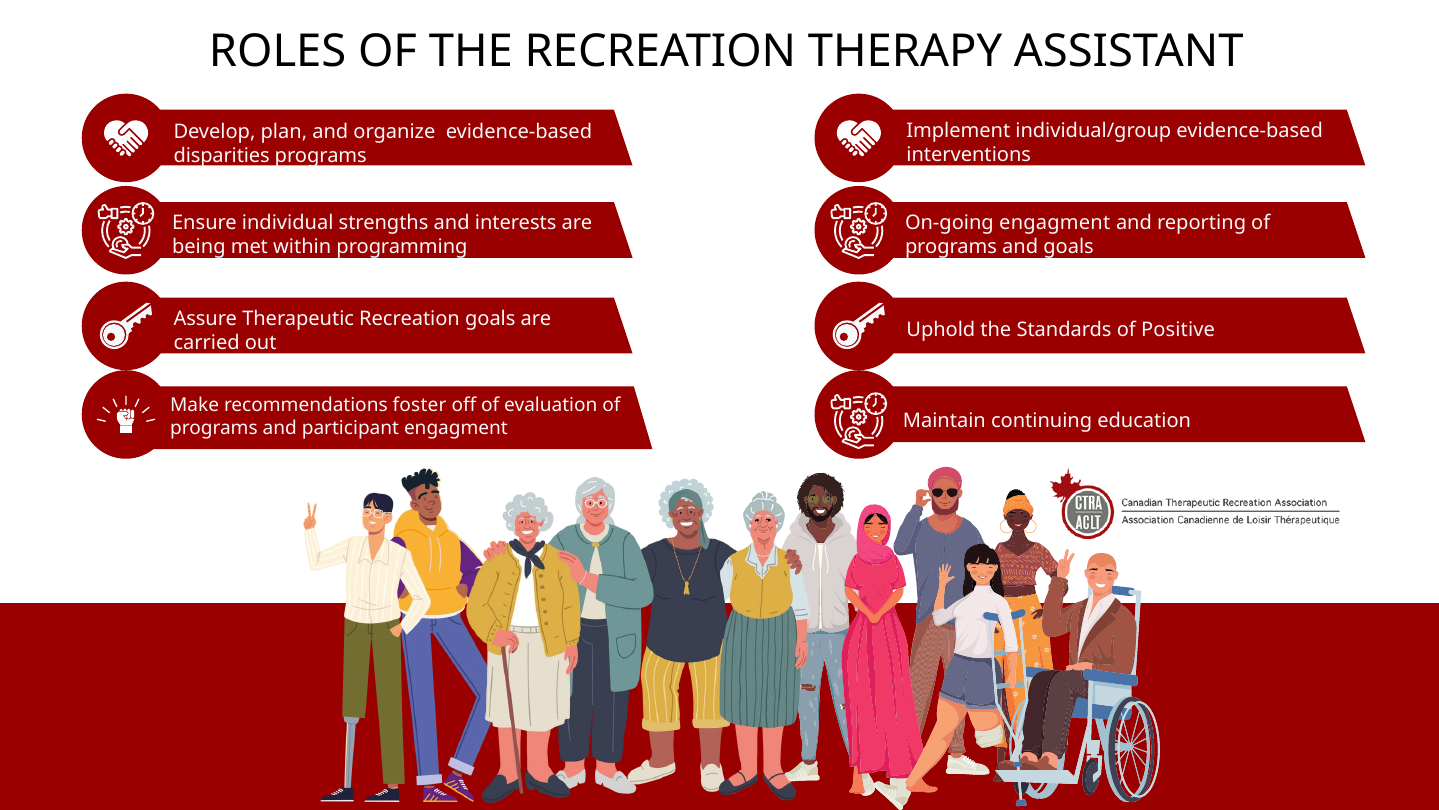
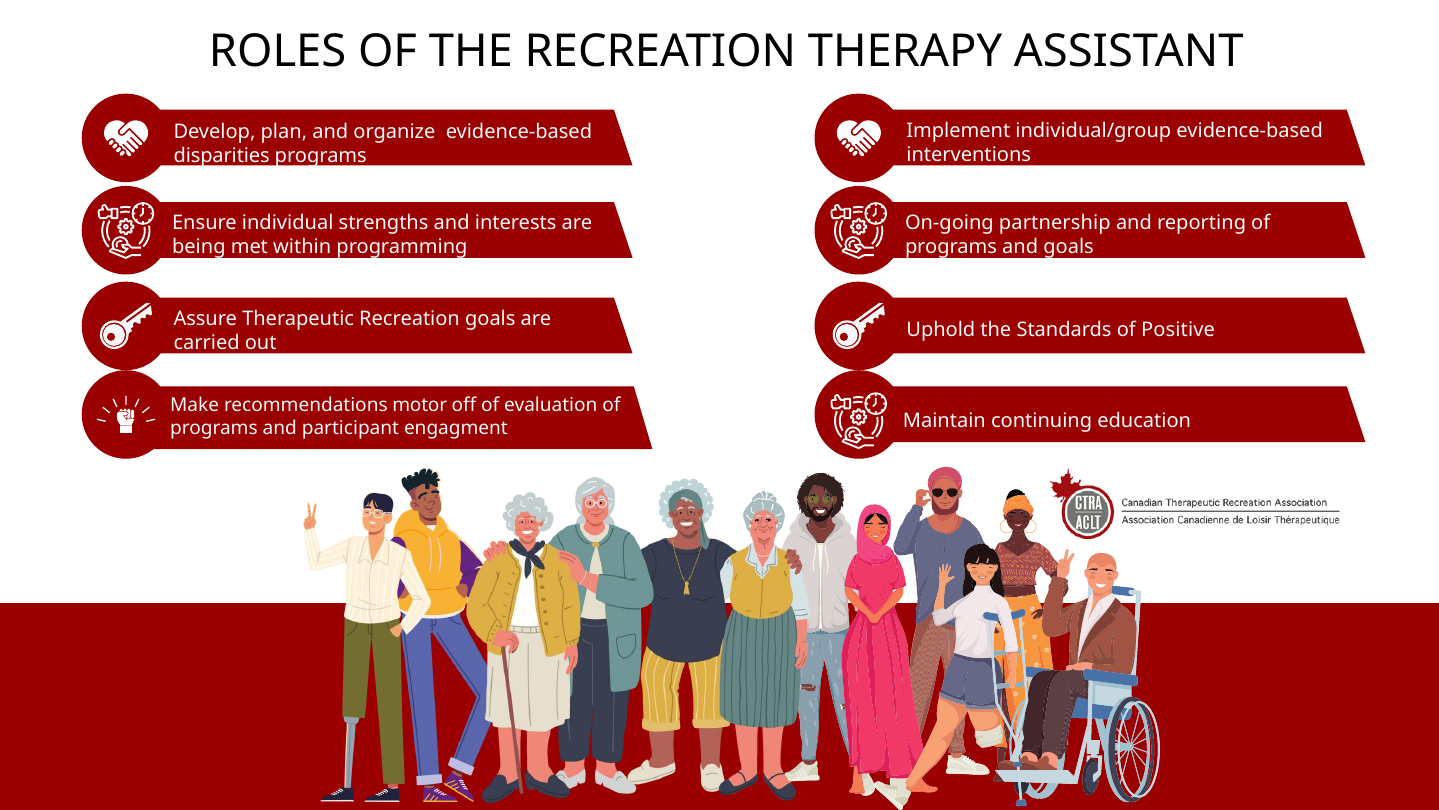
On-going engagment: engagment -> partnership
foster: foster -> motor
